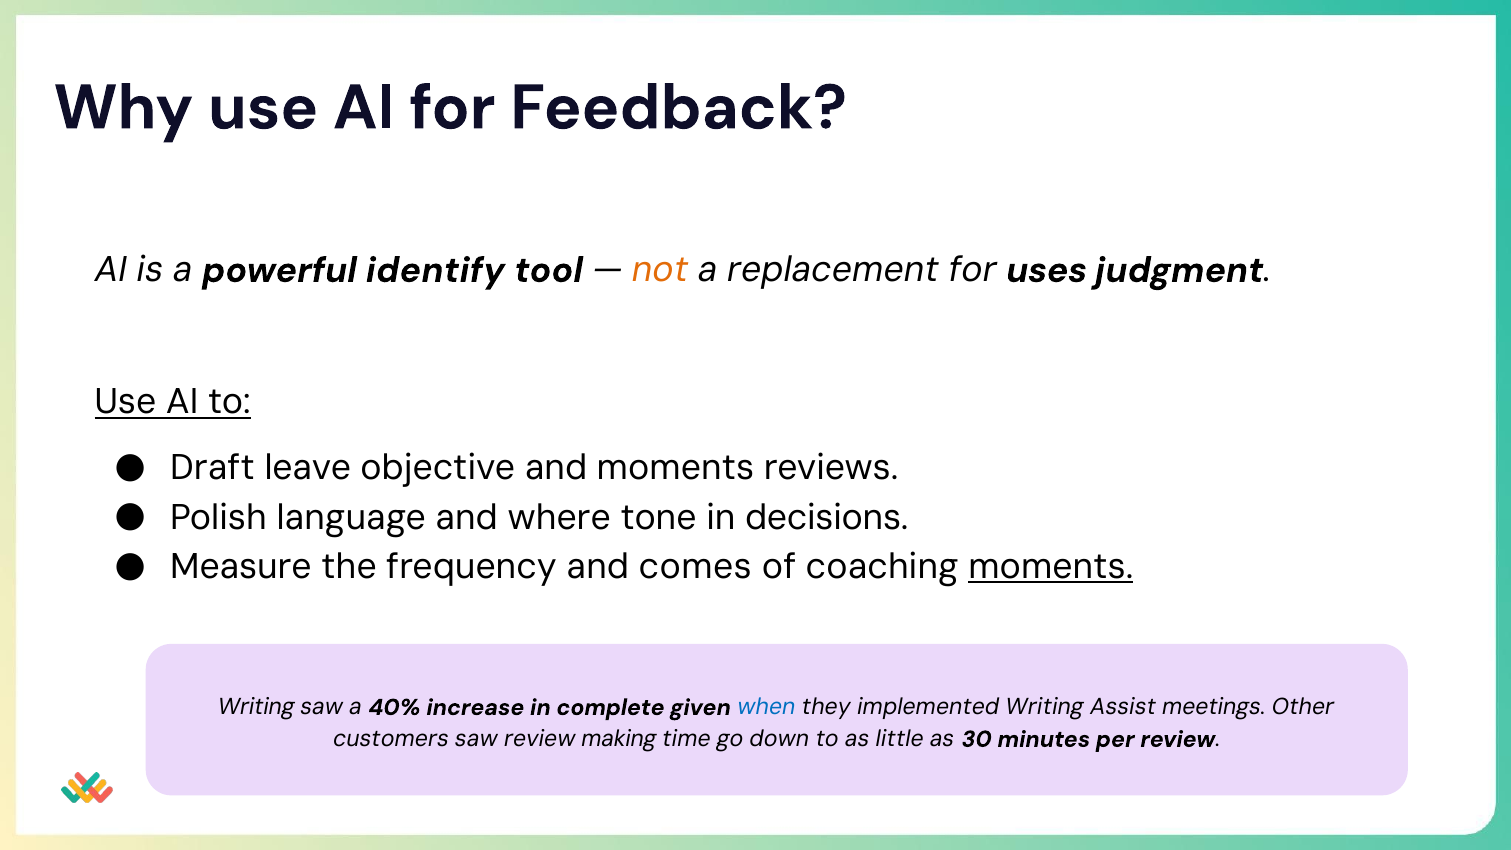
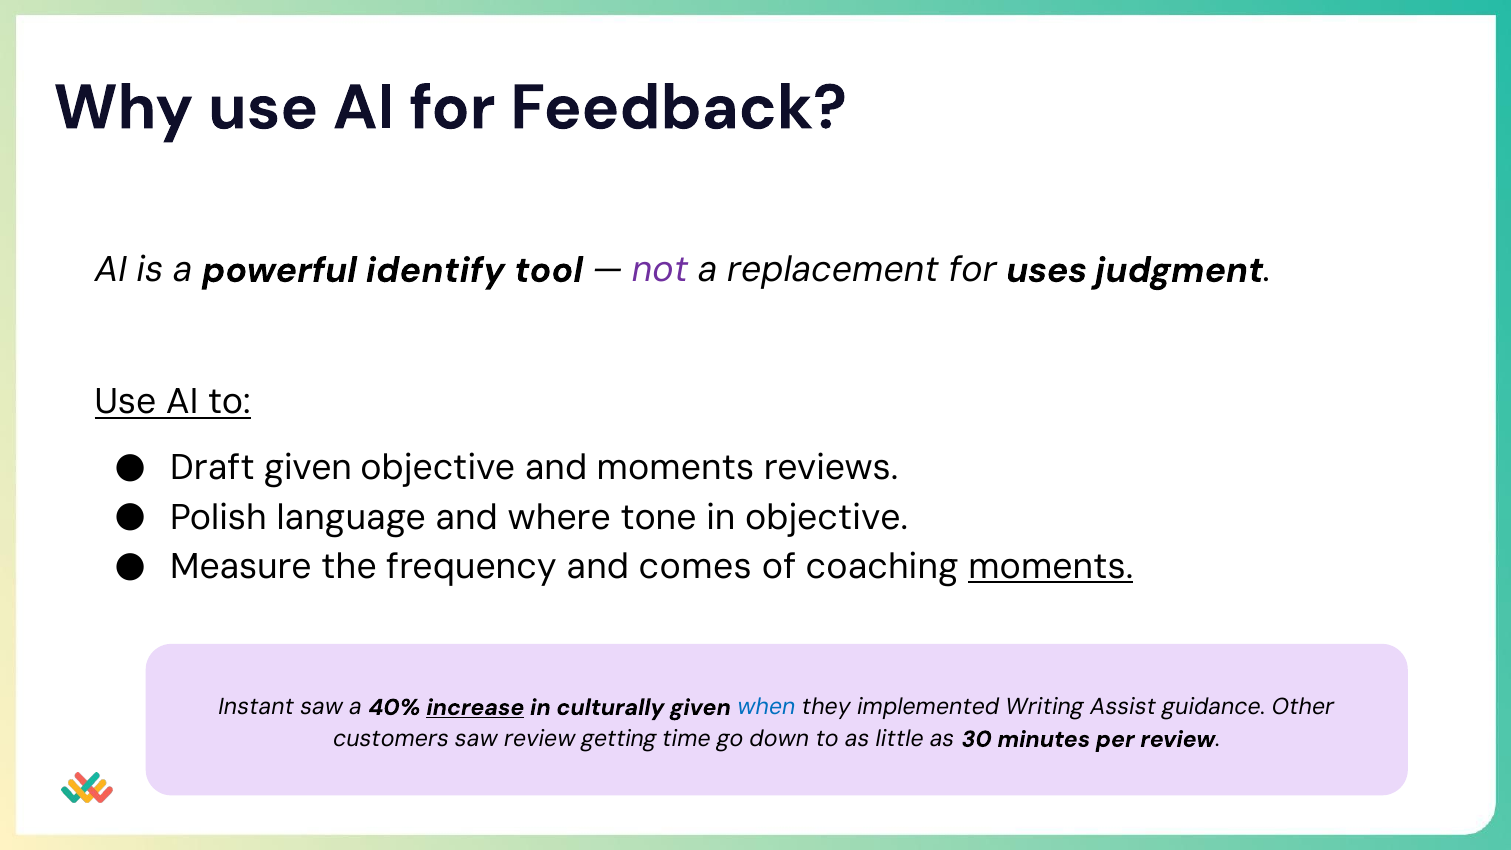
not colour: orange -> purple
Draft leave: leave -> given
in decisions: decisions -> objective
Writing at (256, 707): Writing -> Instant
increase underline: none -> present
complete: complete -> culturally
meetings: meetings -> guidance
making: making -> getting
